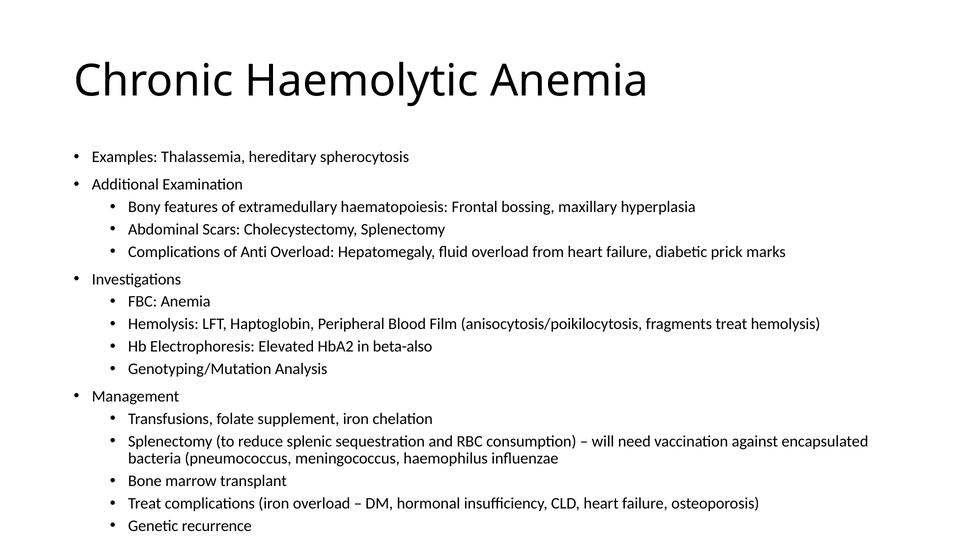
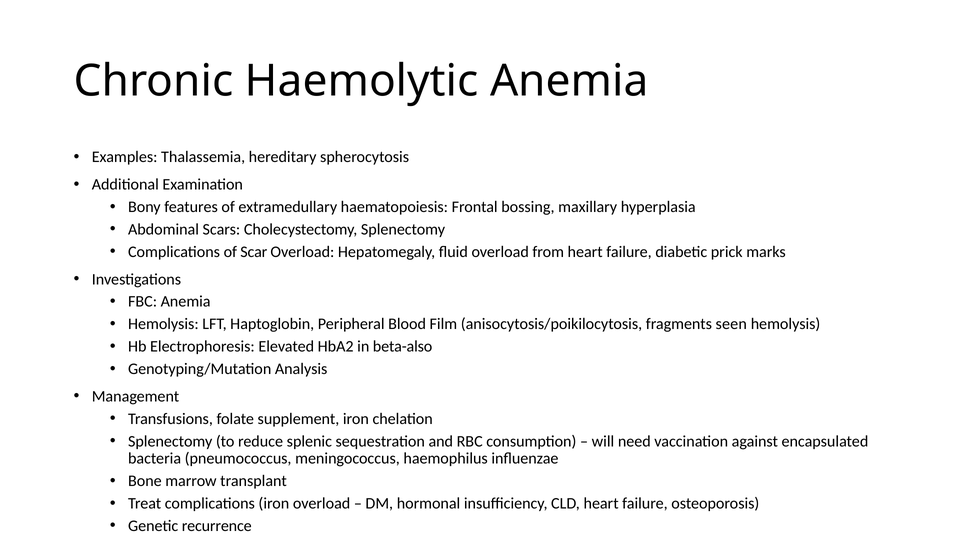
Anti: Anti -> Scar
fragments treat: treat -> seen
